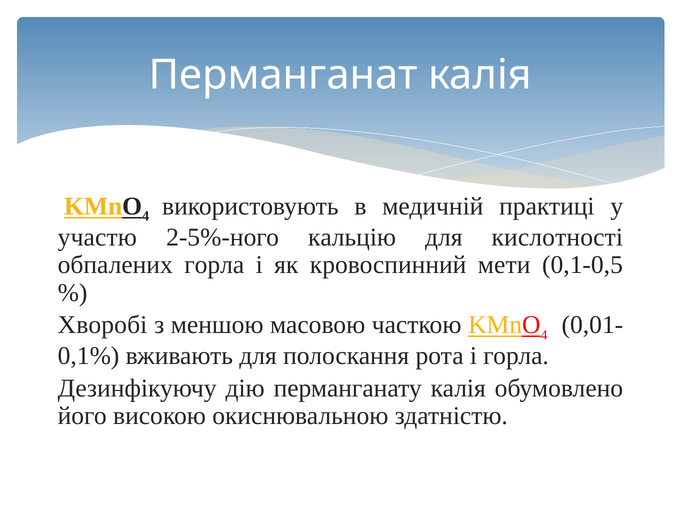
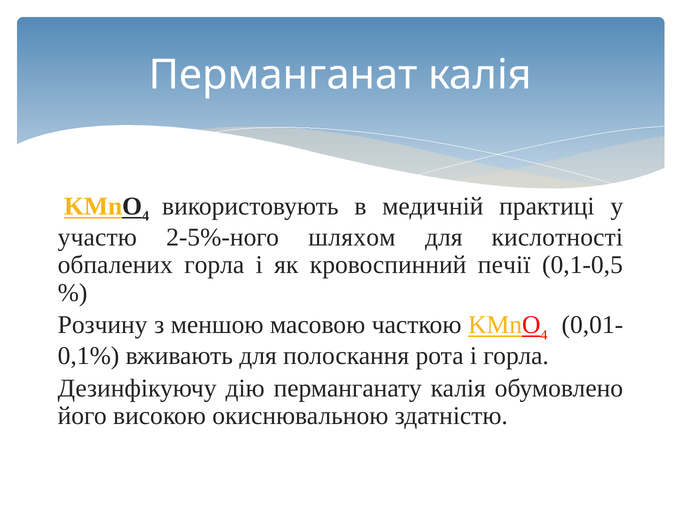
кальцію: кальцію -> шляхом
мети: мети -> печії
Хворобі: Хворобі -> Розчину
